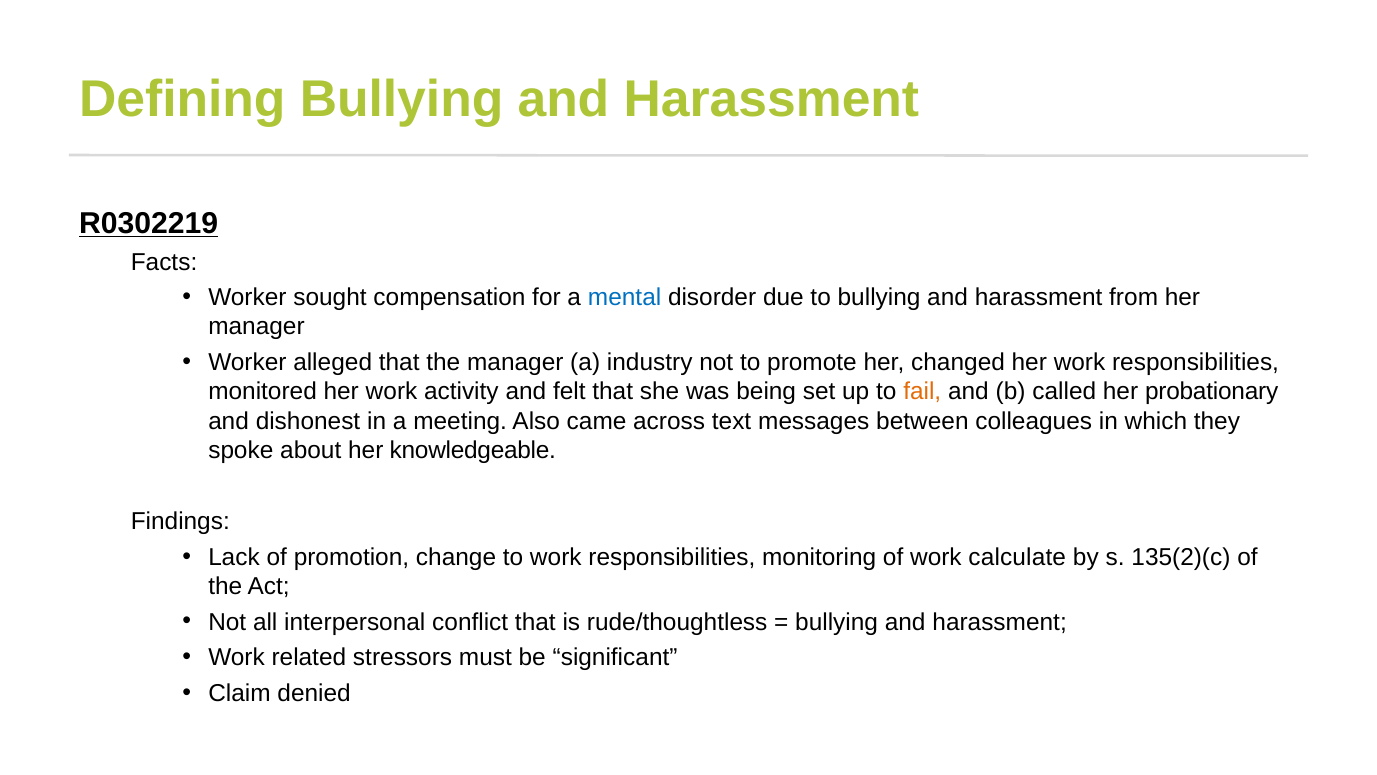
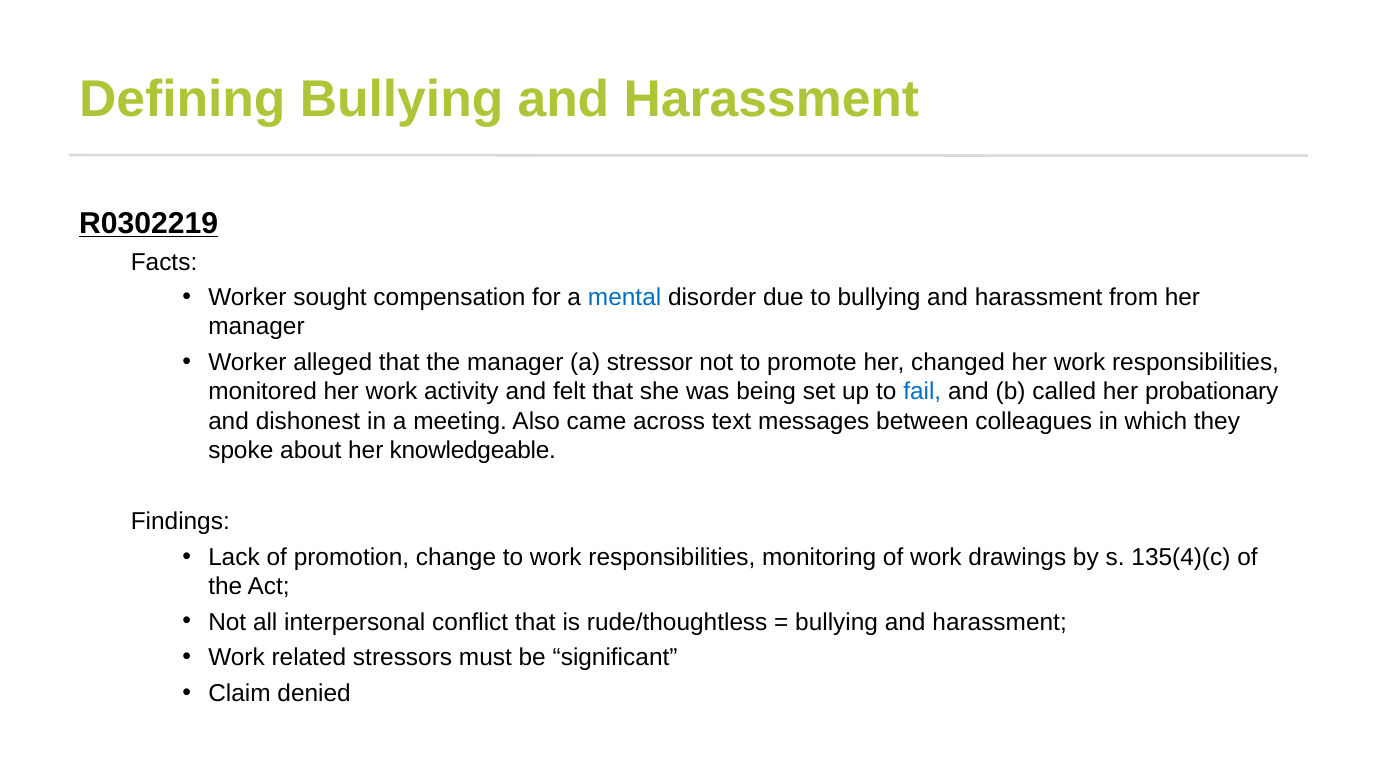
industry: industry -> stressor
fail colour: orange -> blue
calculate: calculate -> drawings
135(2)(c: 135(2)(c -> 135(4)(c
